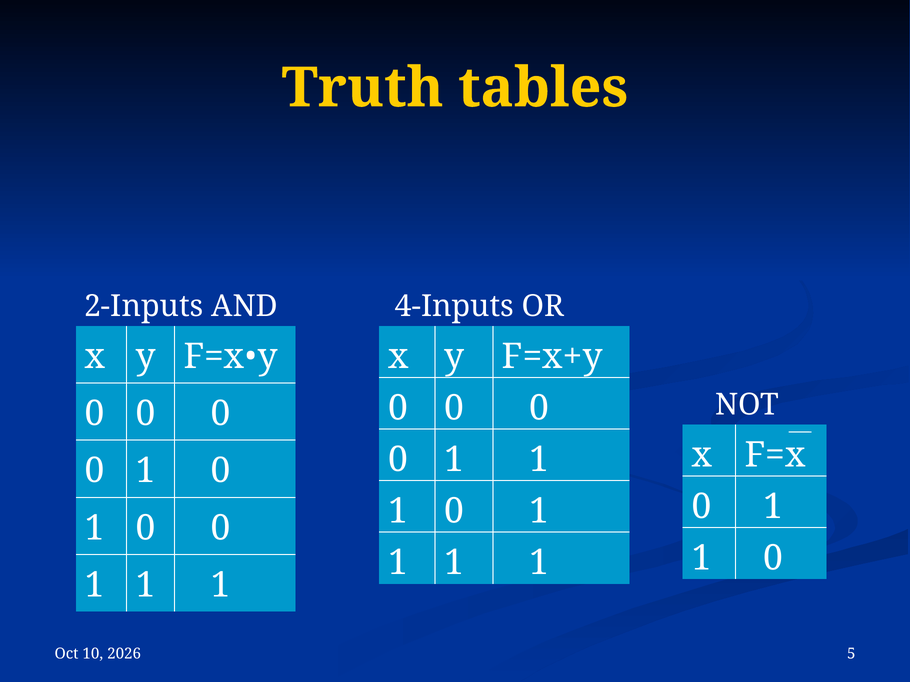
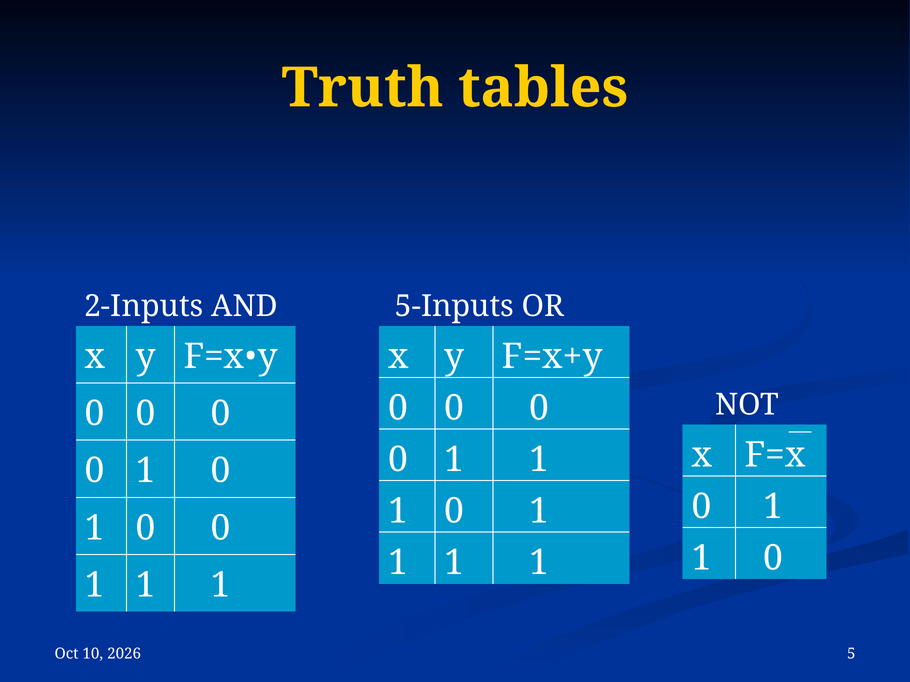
4-Inputs: 4-Inputs -> 5-Inputs
